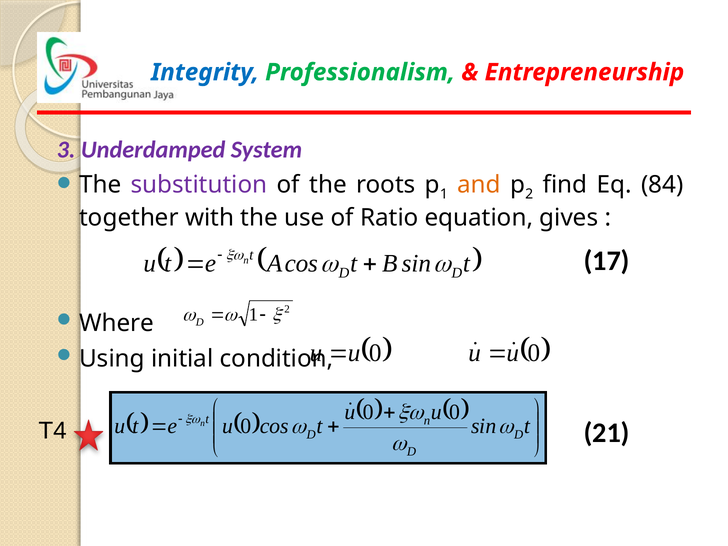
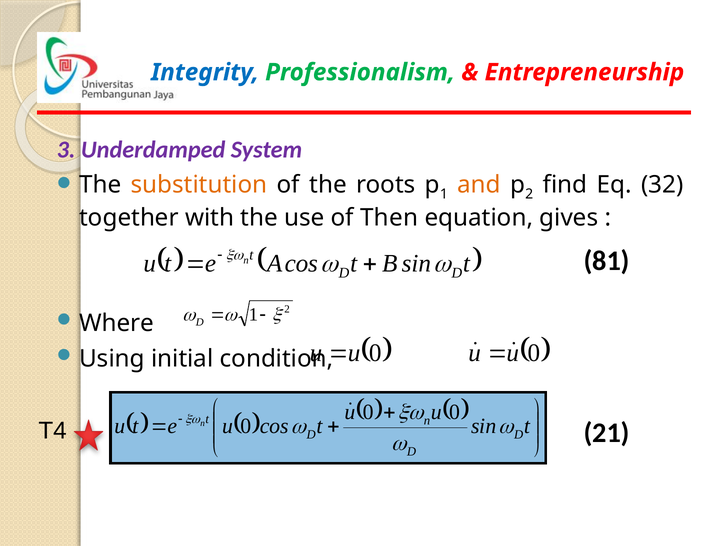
substitution colour: purple -> orange
84: 84 -> 32
Ratio: Ratio -> Then
17: 17 -> 81
